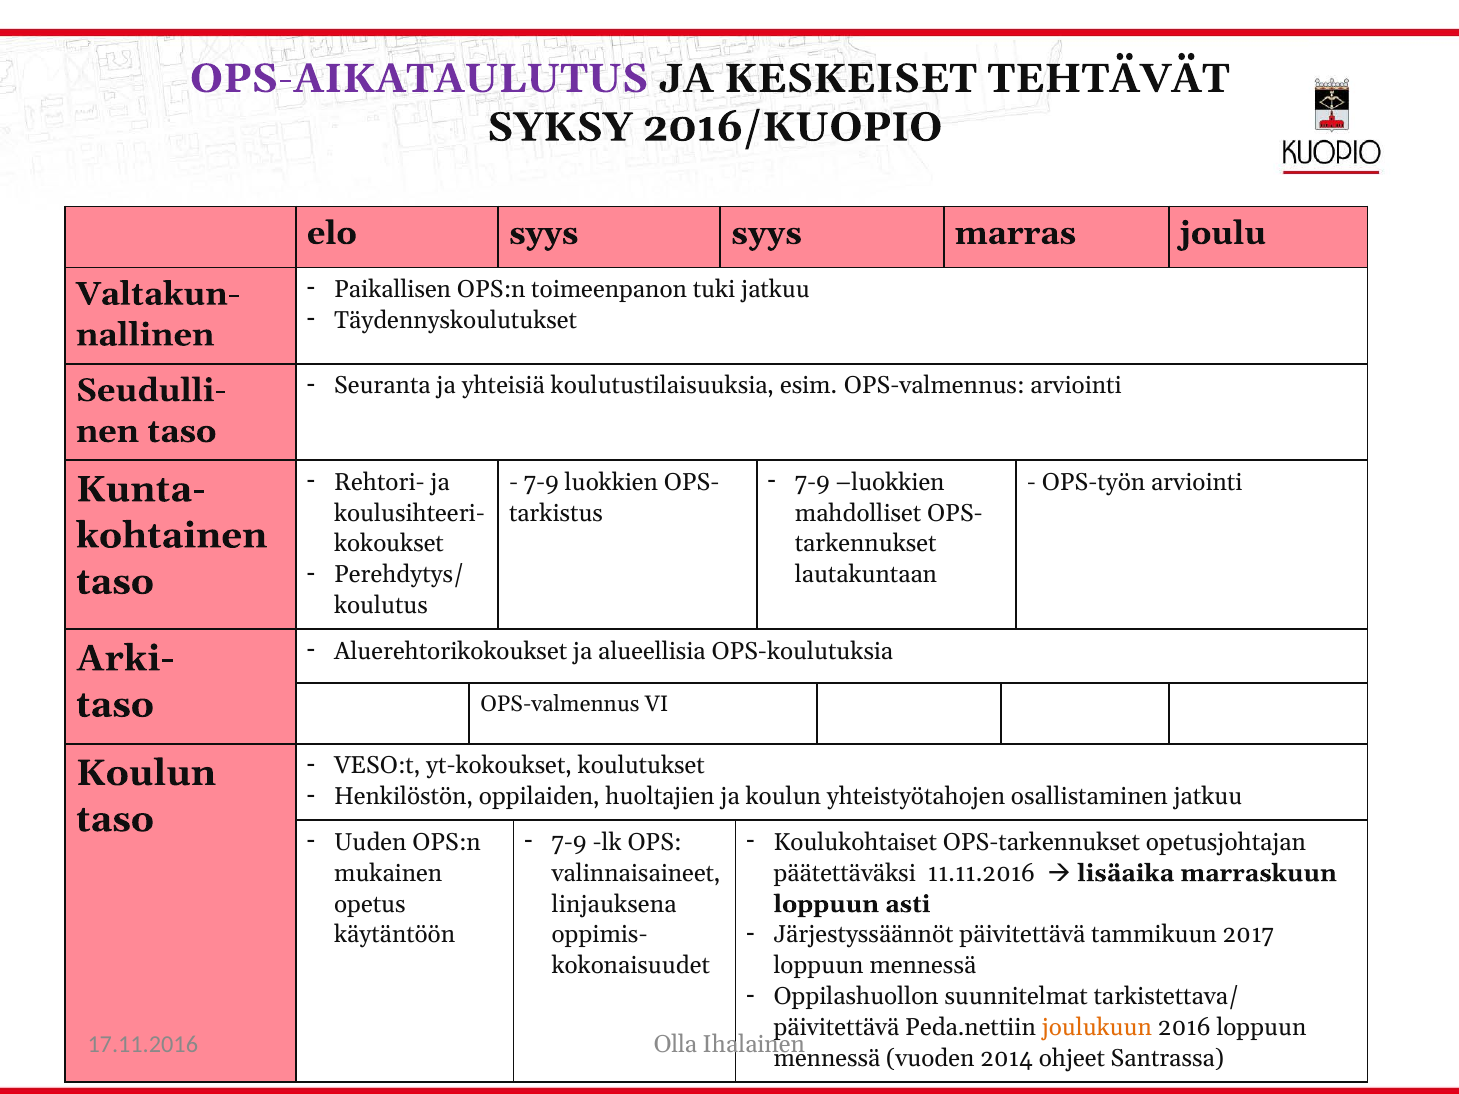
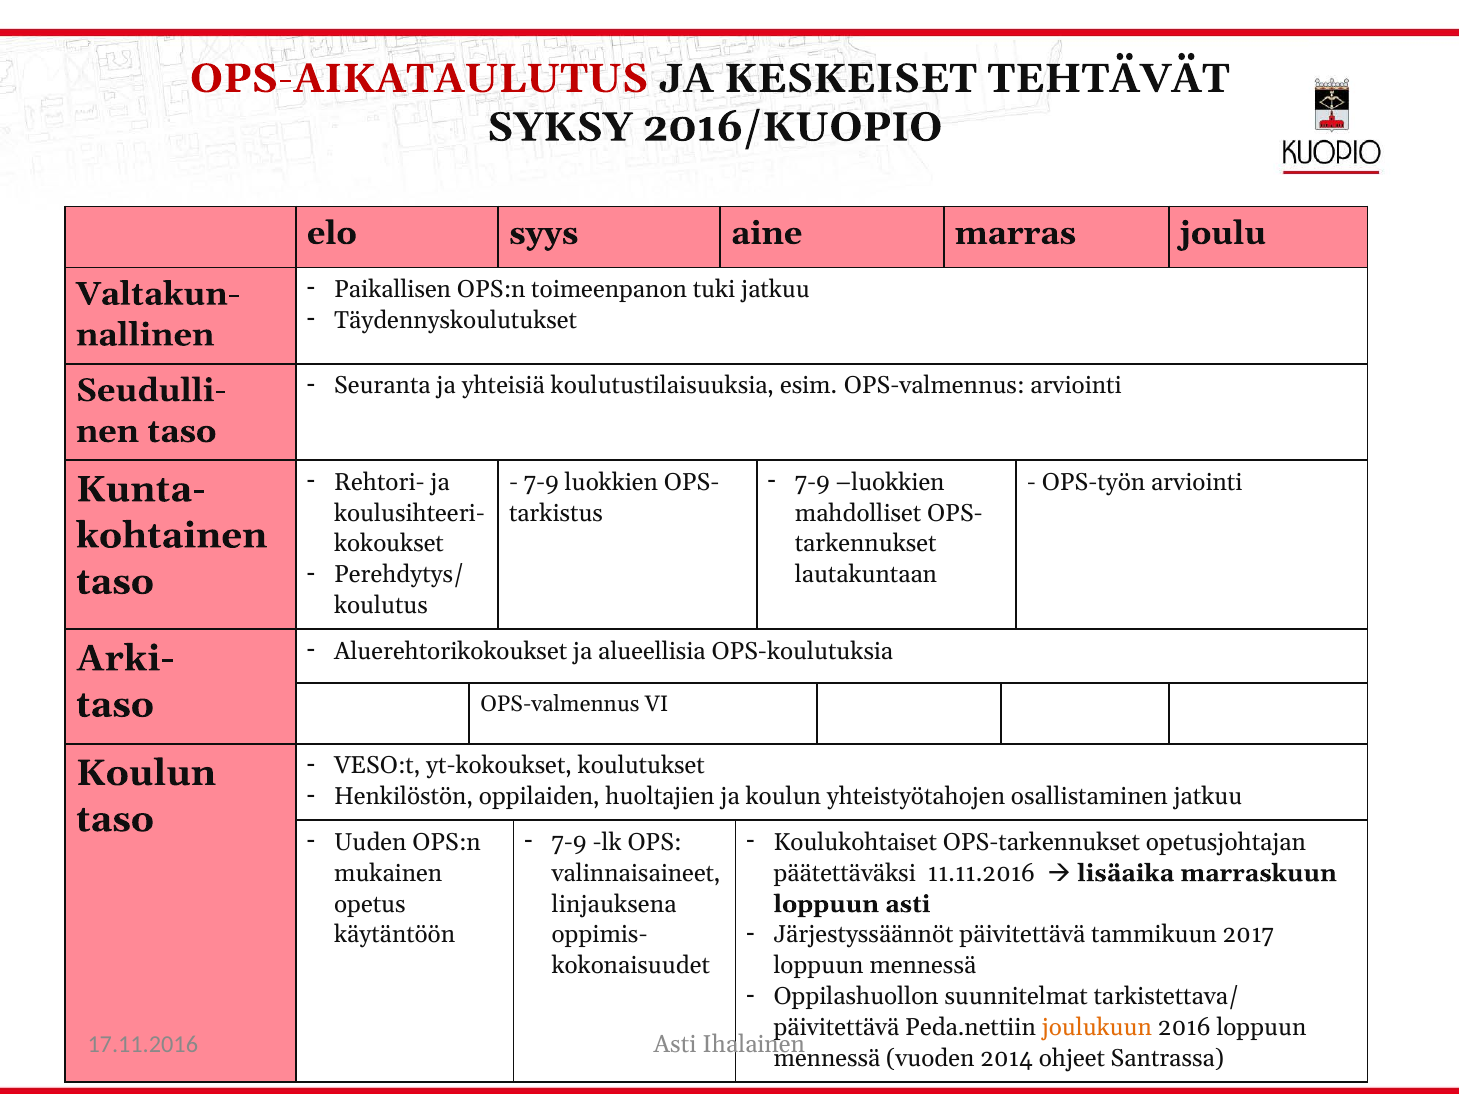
OPS-AIKATAULUTUS colour: purple -> red
syys syys: syys -> aine
Olla at (675, 1045): Olla -> Asti
